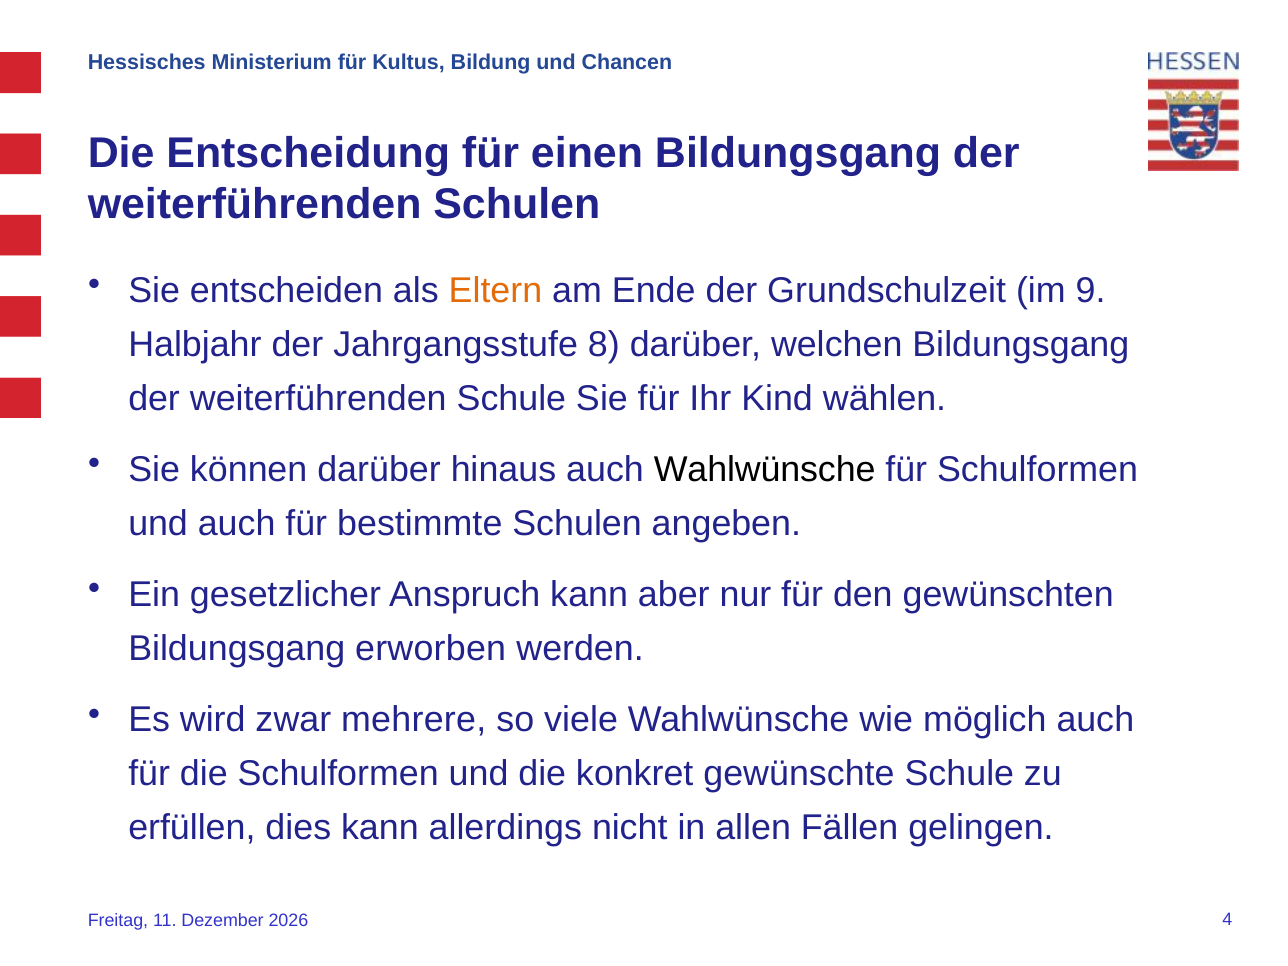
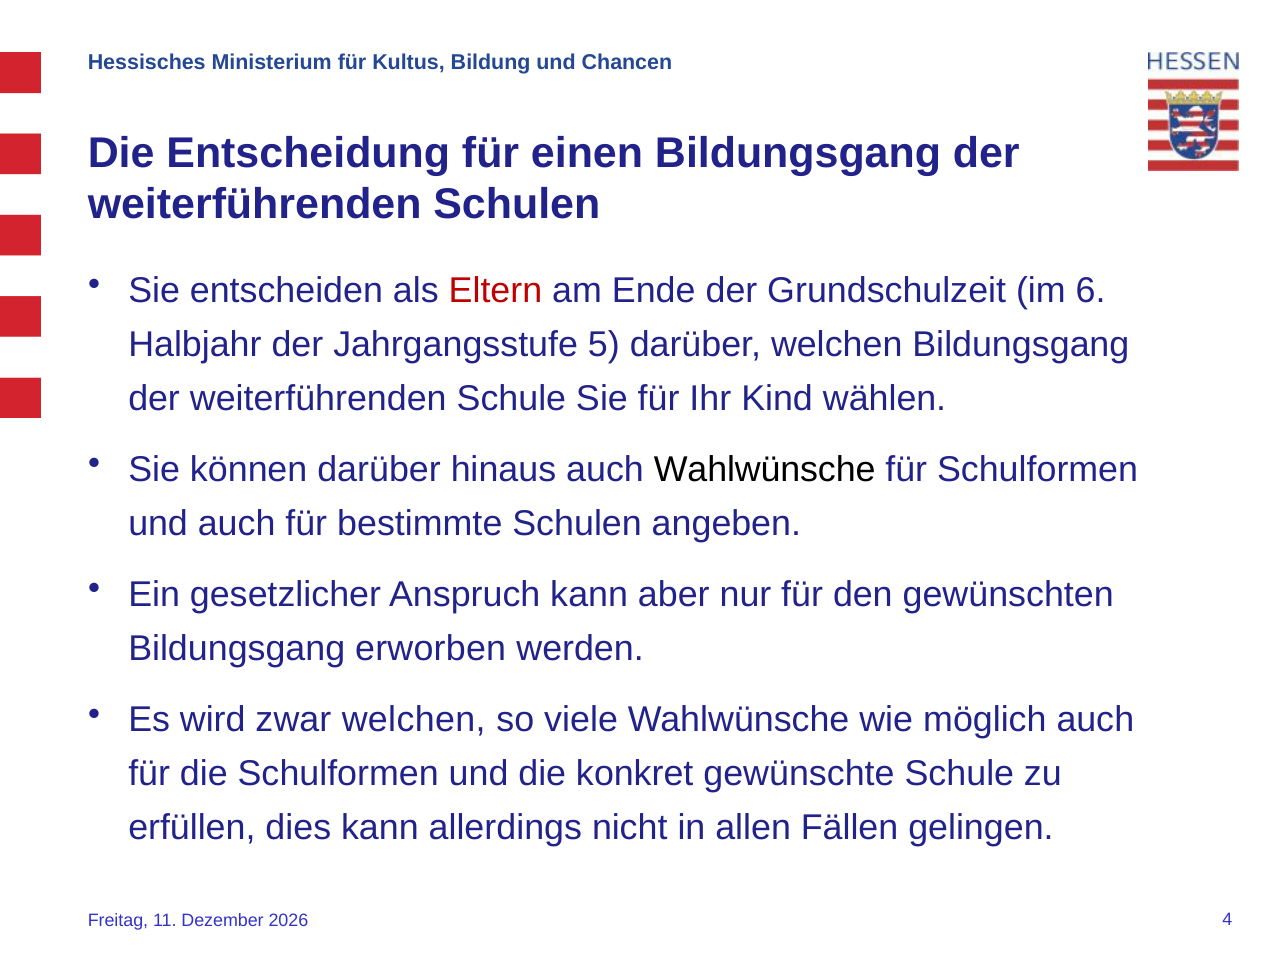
Eltern colour: orange -> red
9: 9 -> 6
8: 8 -> 5
zwar mehrere: mehrere -> welchen
